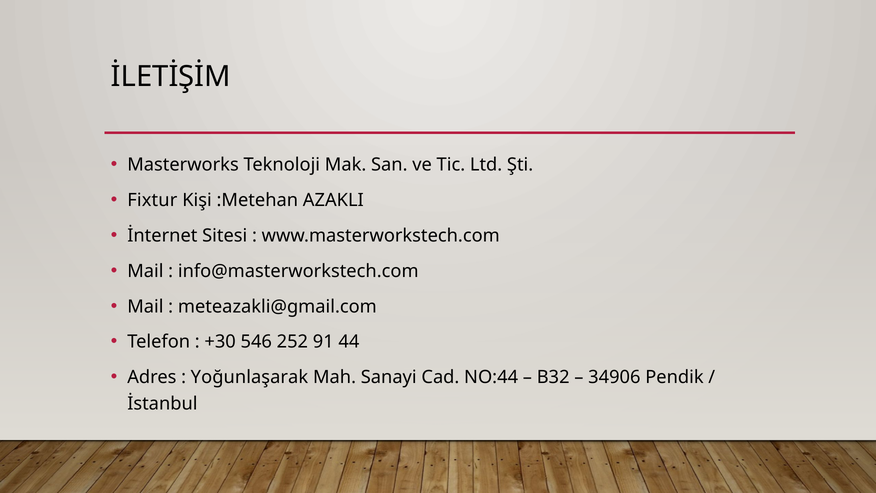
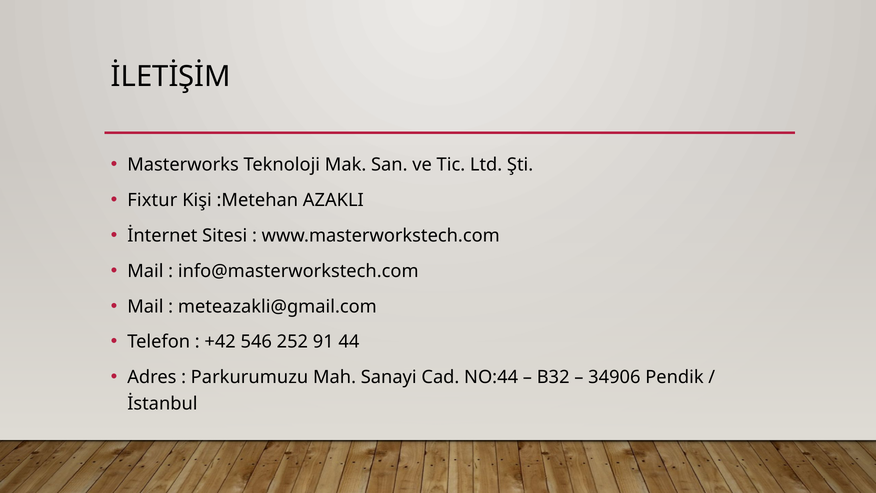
+30: +30 -> +42
Yoğunlaşarak: Yoğunlaşarak -> Parkurumuzu
